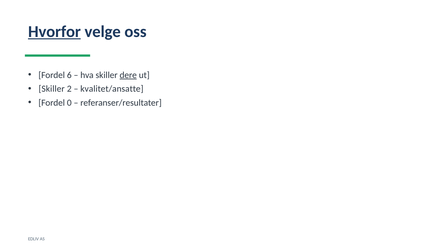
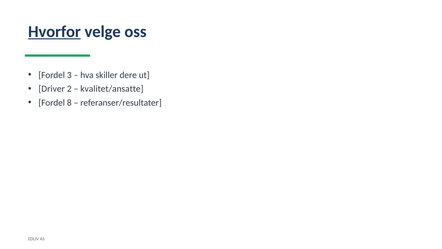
6: 6 -> 3
dere underline: present -> none
Skiller at (52, 89): Skiller -> Driver
0: 0 -> 8
